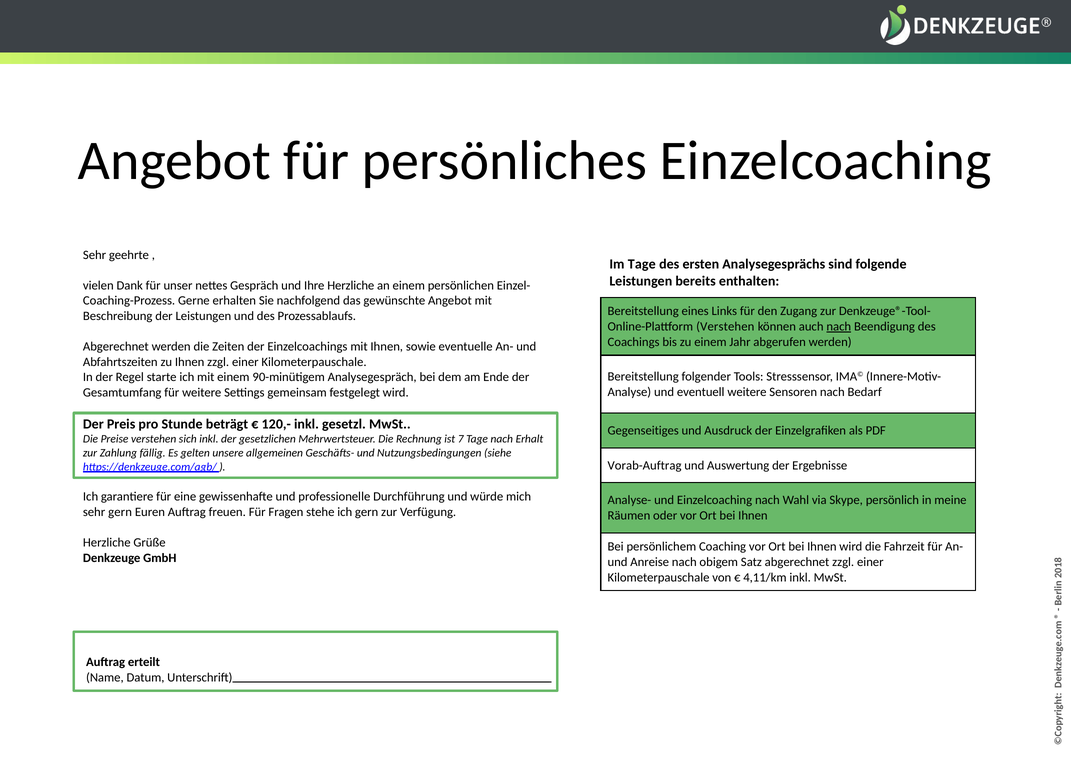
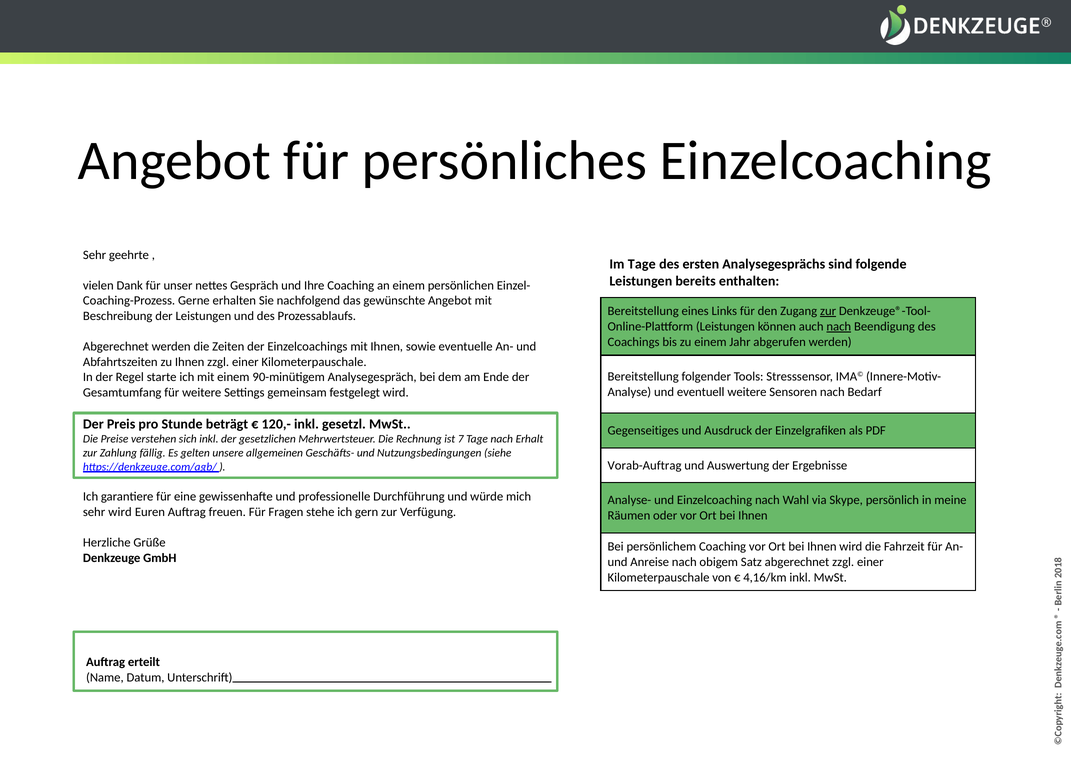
Ihre Herzliche: Herzliche -> Coaching
zur at (828, 311) underline: none -> present
Verstehen at (725, 326): Verstehen -> Leistungen
sehr gern: gern -> wird
4,11/km: 4,11/km -> 4,16/km
